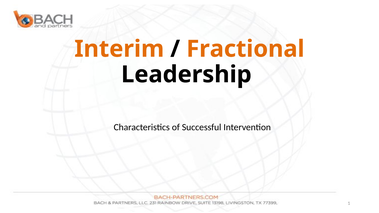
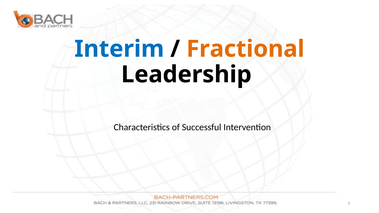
Interim colour: orange -> blue
